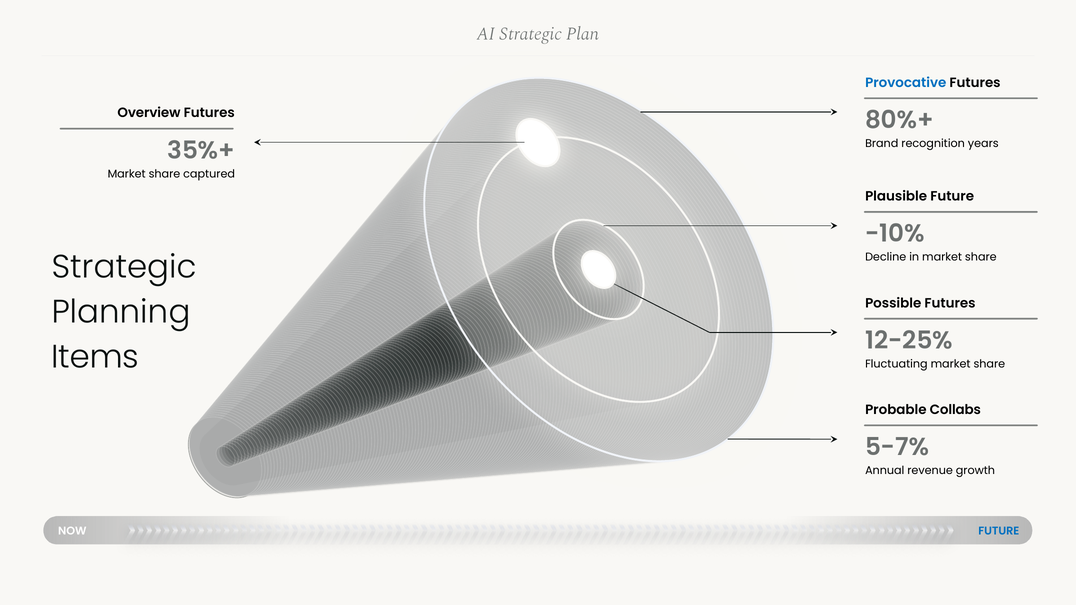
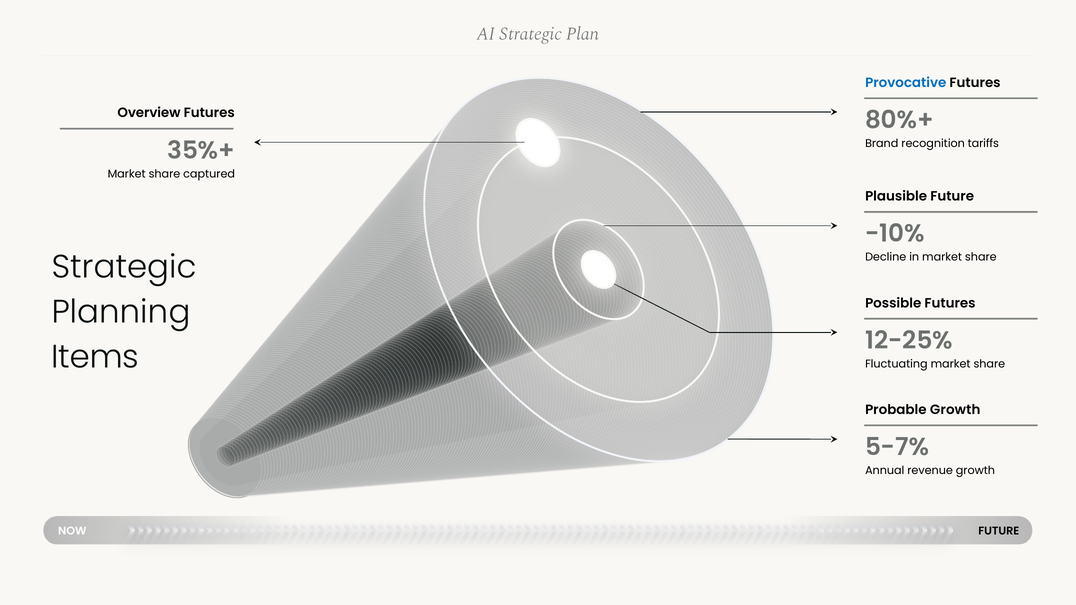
years: years -> tariffs
Probable Collabs: Collabs -> Growth
FUTURE at (999, 531) colour: blue -> black
